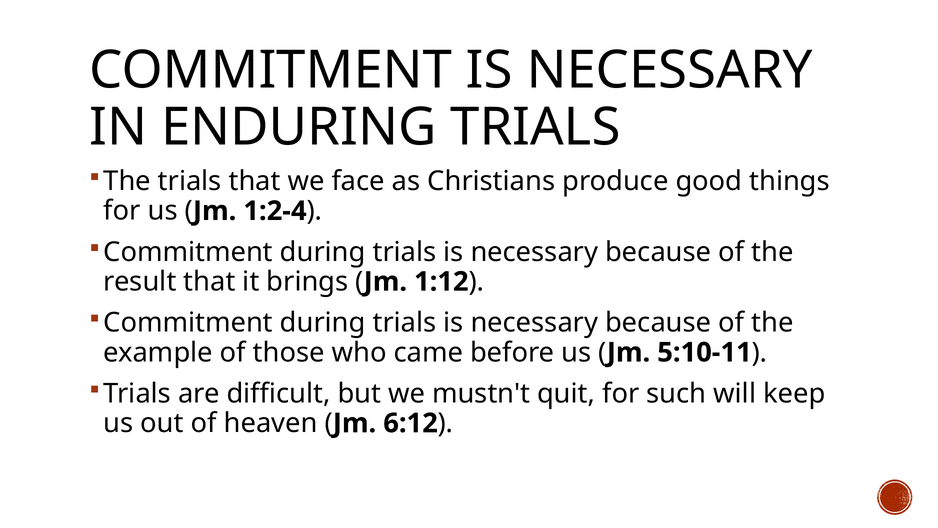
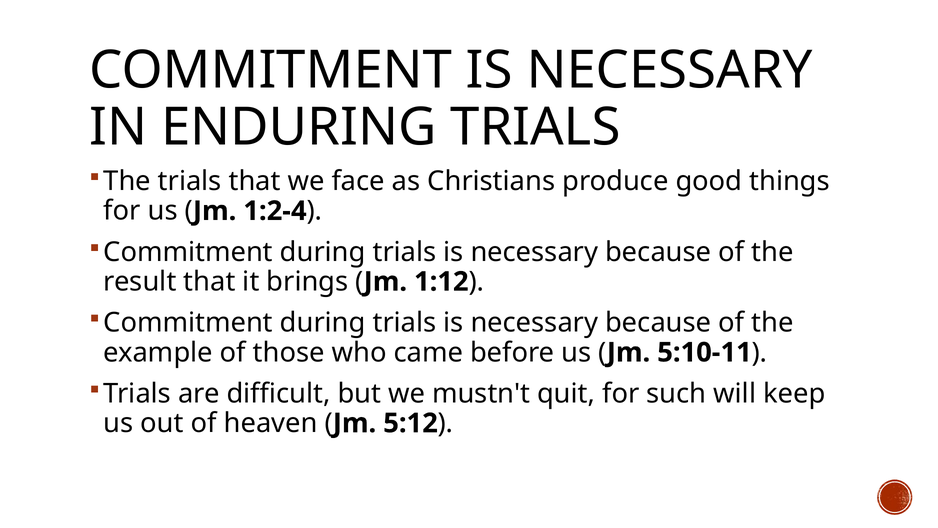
6:12: 6:12 -> 5:12
